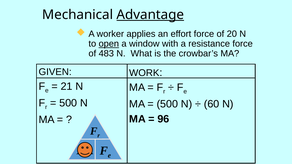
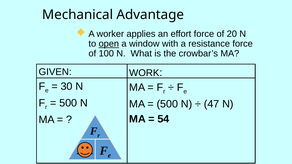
Advantage underline: present -> none
483: 483 -> 100
21: 21 -> 30
60: 60 -> 47
96: 96 -> 54
